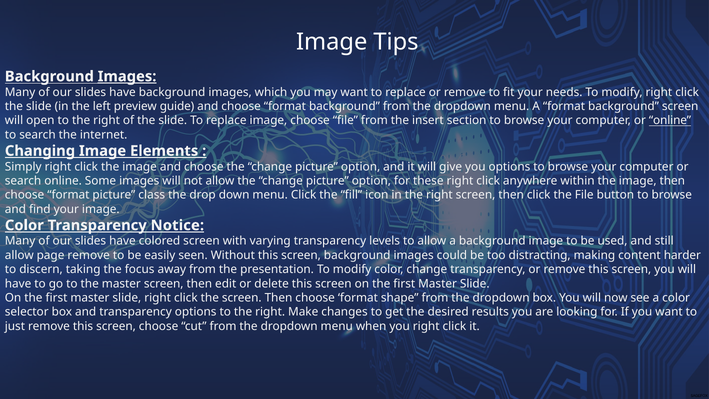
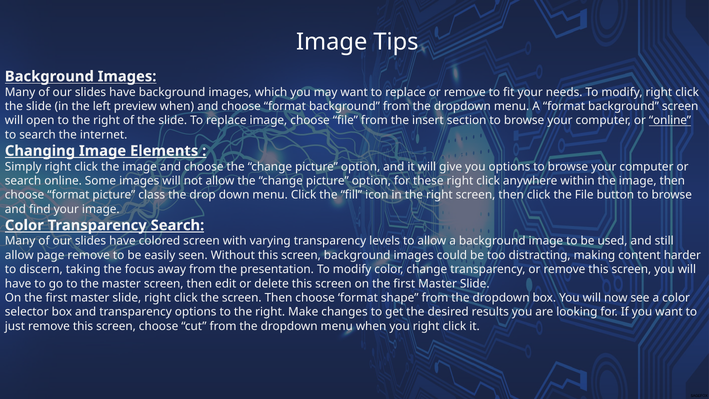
Images at (127, 76) underline: present -> none
preview guide: guide -> when
Transparency Notice: Notice -> Search
